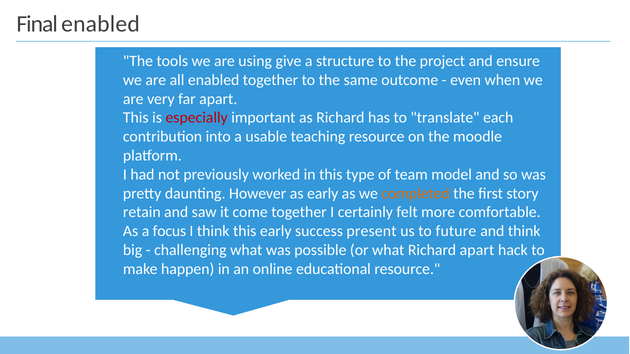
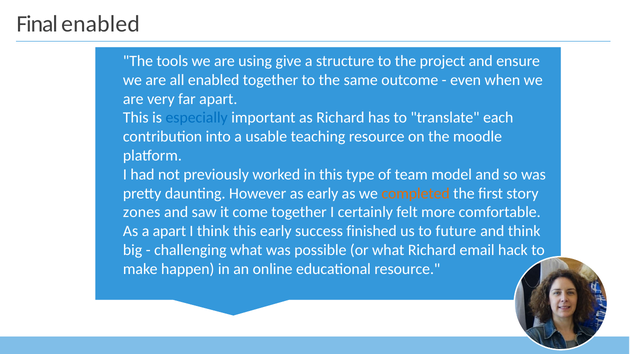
especially colour: red -> blue
retain: retain -> zones
a focus: focus -> apart
present: present -> finished
Richard apart: apart -> email
